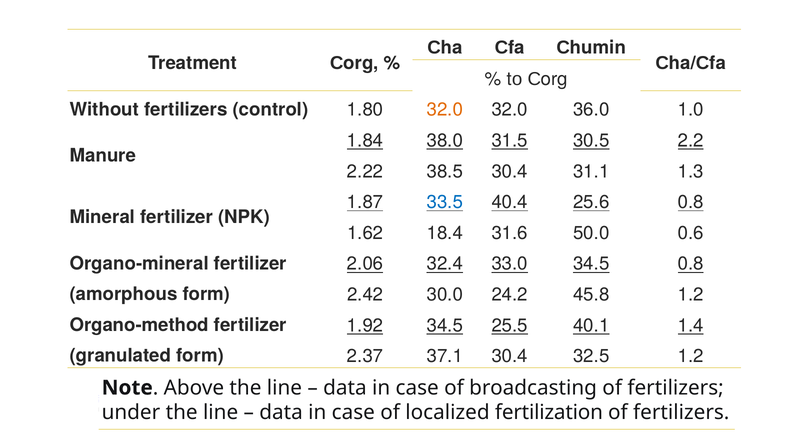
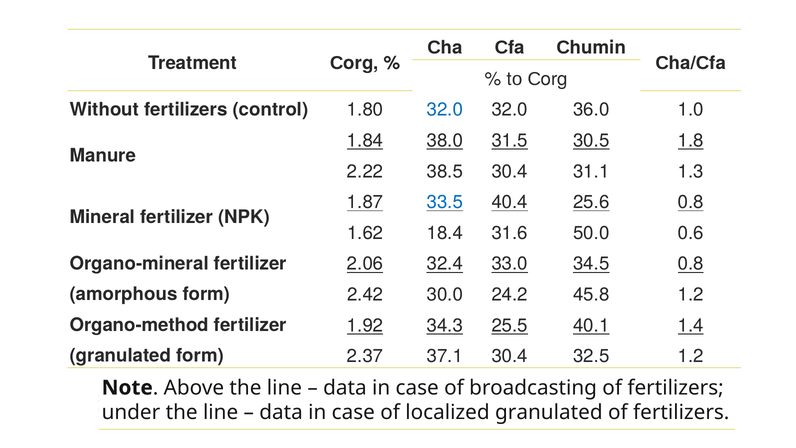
32.0 at (445, 110) colour: orange -> blue
2.2: 2.2 -> 1.8
34.5 at (445, 325): 34.5 -> 34.3
localized fertilization: fertilization -> granulated
